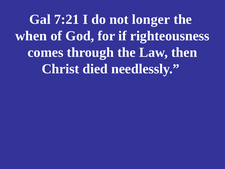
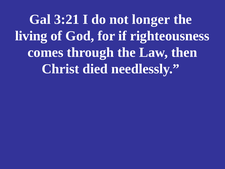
7:21: 7:21 -> 3:21
when: when -> living
